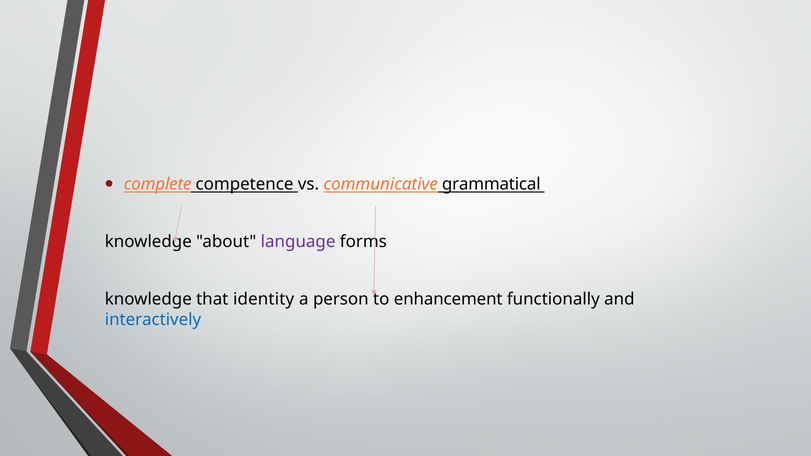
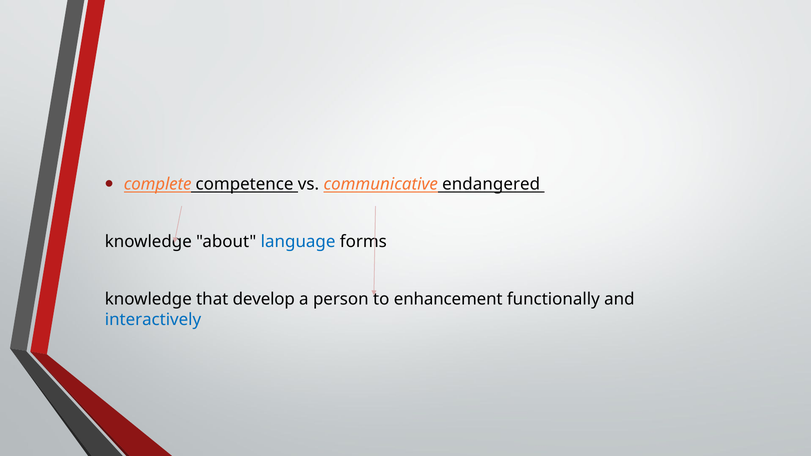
grammatical: grammatical -> endangered
language colour: purple -> blue
identity: identity -> develop
